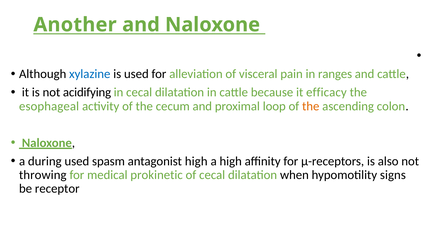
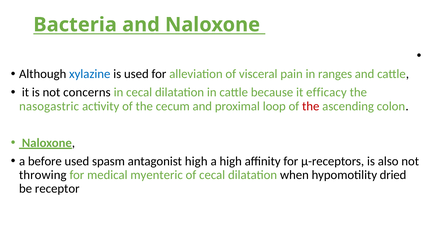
Another: Another -> Bacteria
acidifying: acidifying -> concerns
esophageal: esophageal -> nasogastric
the at (311, 106) colour: orange -> red
during: during -> before
prokinetic: prokinetic -> myenteric
signs: signs -> dried
